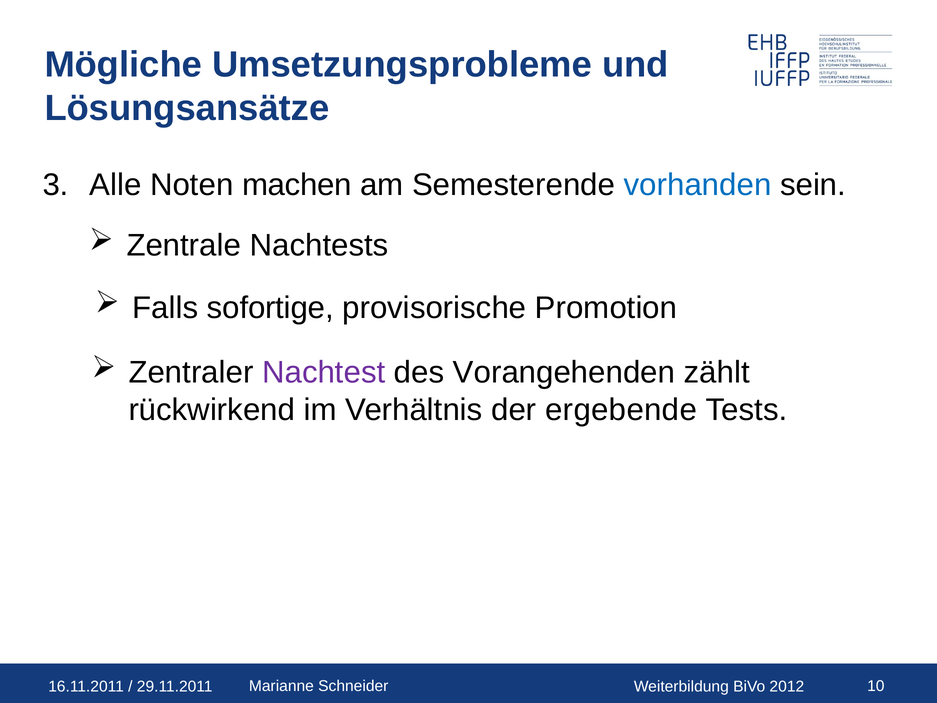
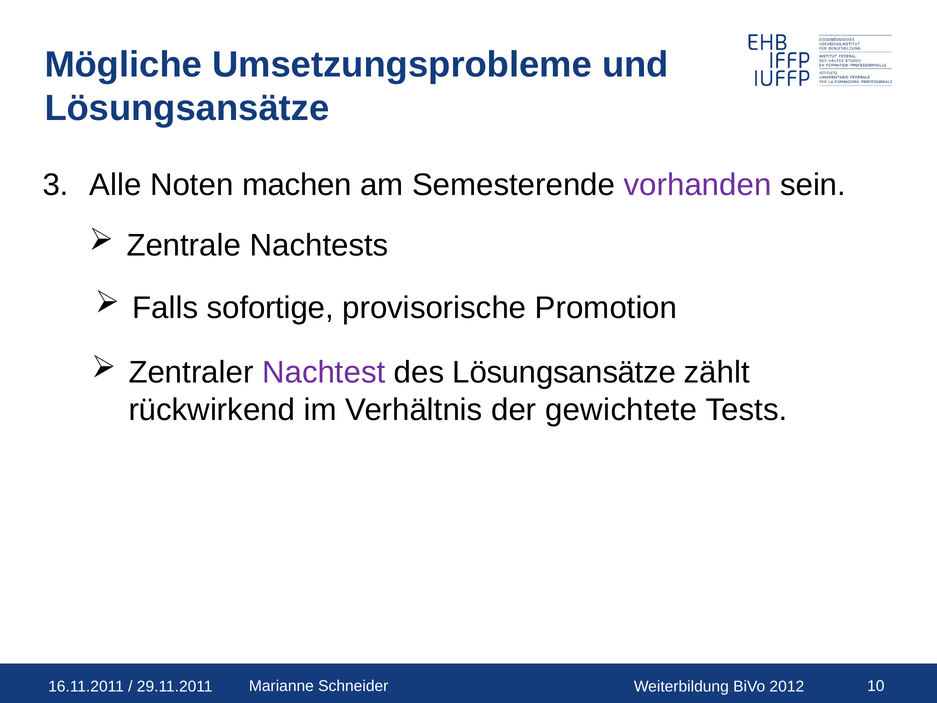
vorhanden colour: blue -> purple
des Vorangehenden: Vorangehenden -> Lösungsansätze
ergebende: ergebende -> gewichtete
